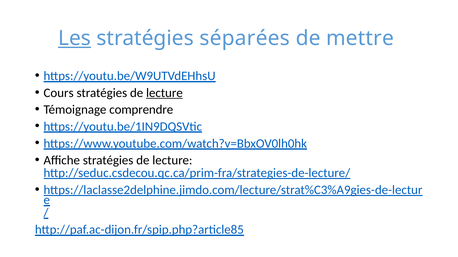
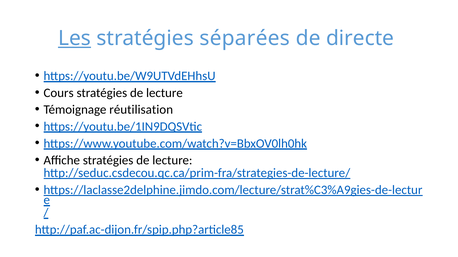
mettre: mettre -> directe
lecture at (164, 93) underline: present -> none
comprendre: comprendre -> réutilisation
